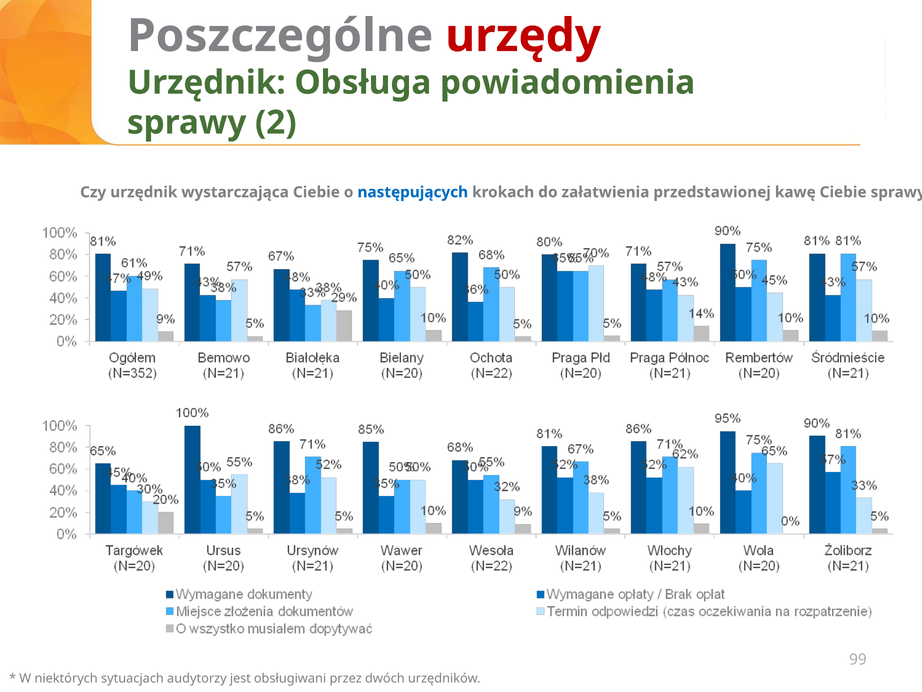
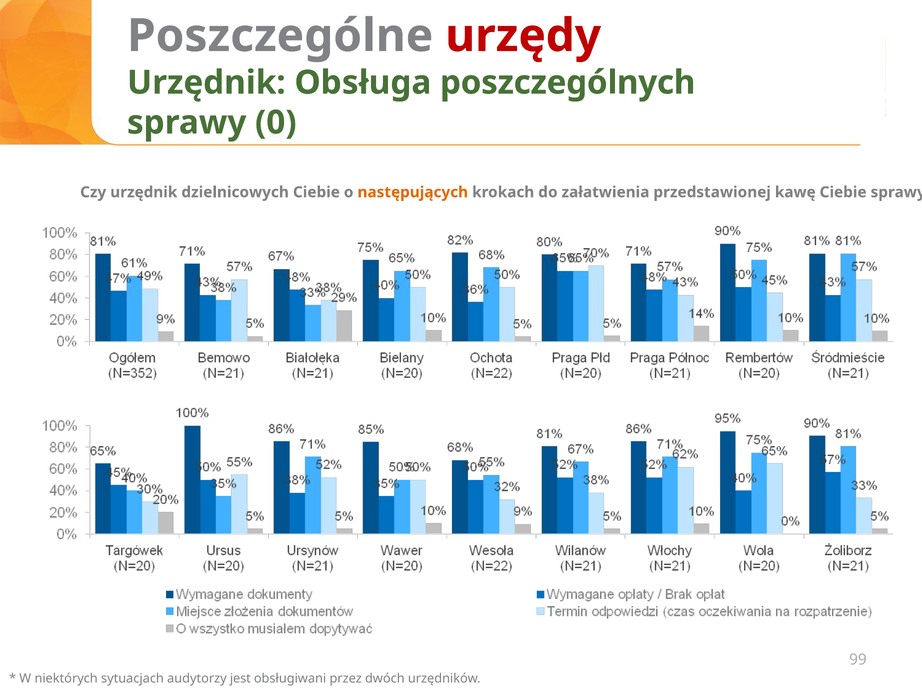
powiadomienia: powiadomienia -> poszczególnych
2: 2 -> 0
wystarczająca: wystarczająca -> dzielnicowych
następujących colour: blue -> orange
